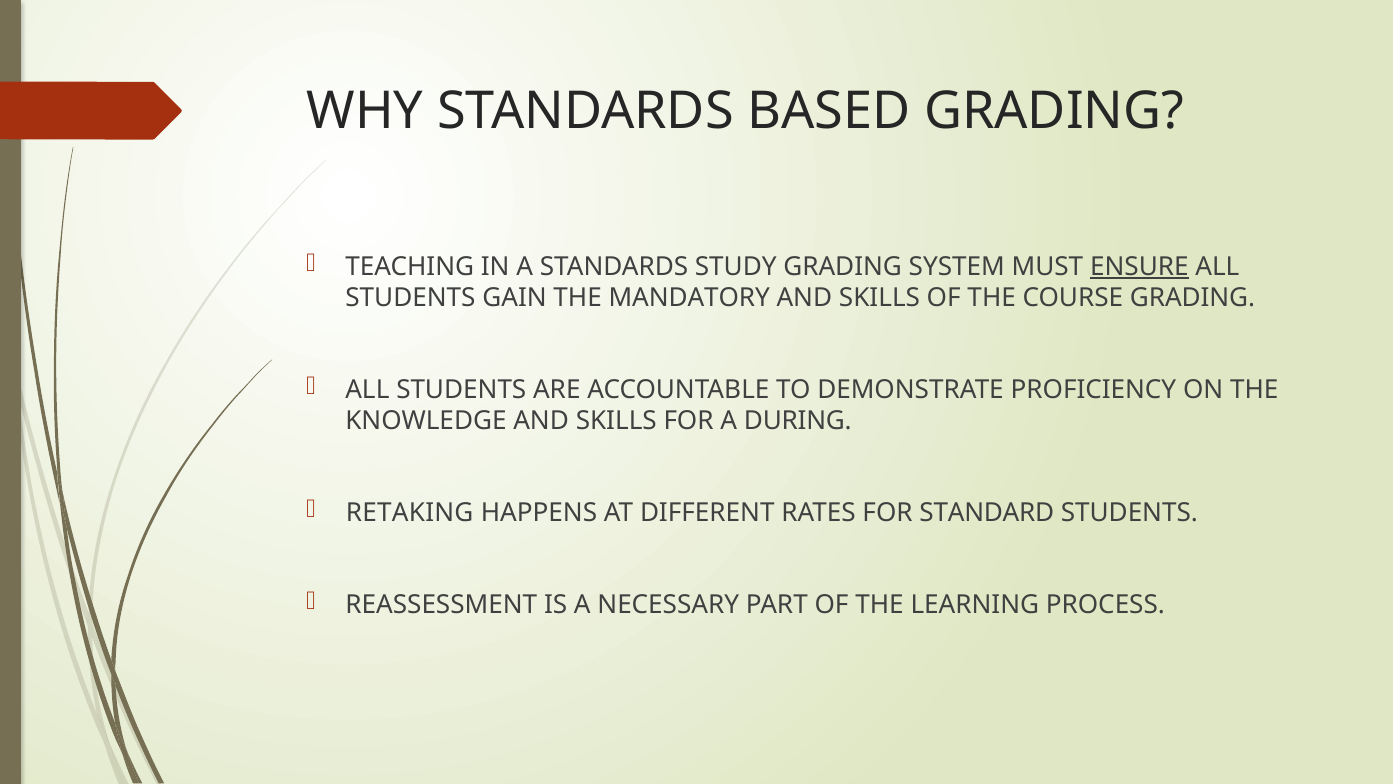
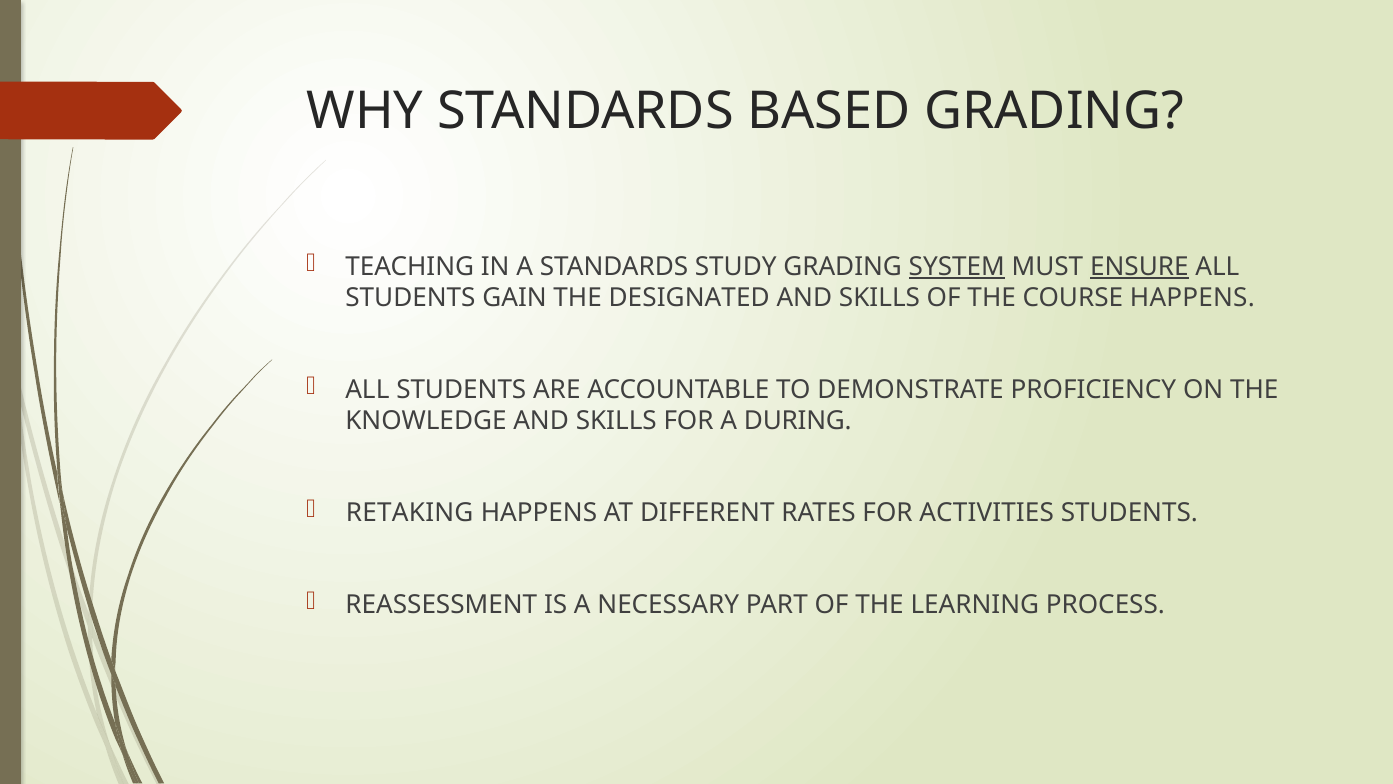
SYSTEM underline: none -> present
MANDATORY: MANDATORY -> DESIGNATED
COURSE GRADING: GRADING -> HAPPENS
STANDARD: STANDARD -> ACTIVITIES
